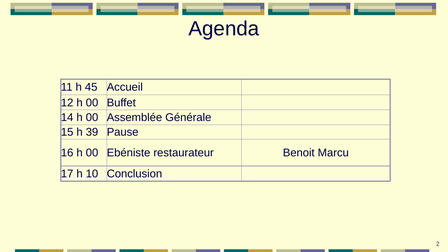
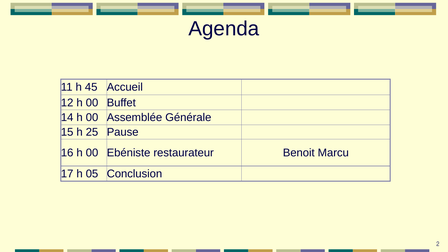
39: 39 -> 25
10: 10 -> 05
